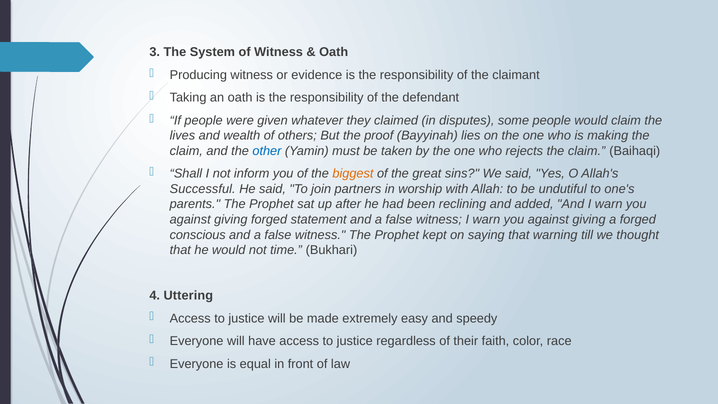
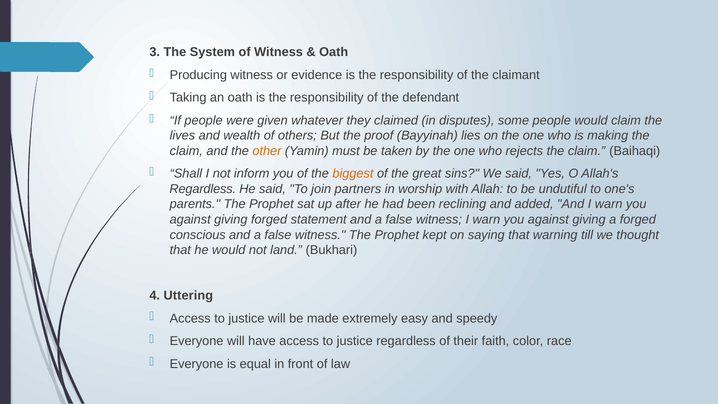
other colour: blue -> orange
Successful at (203, 189): Successful -> Regardless
time: time -> land
